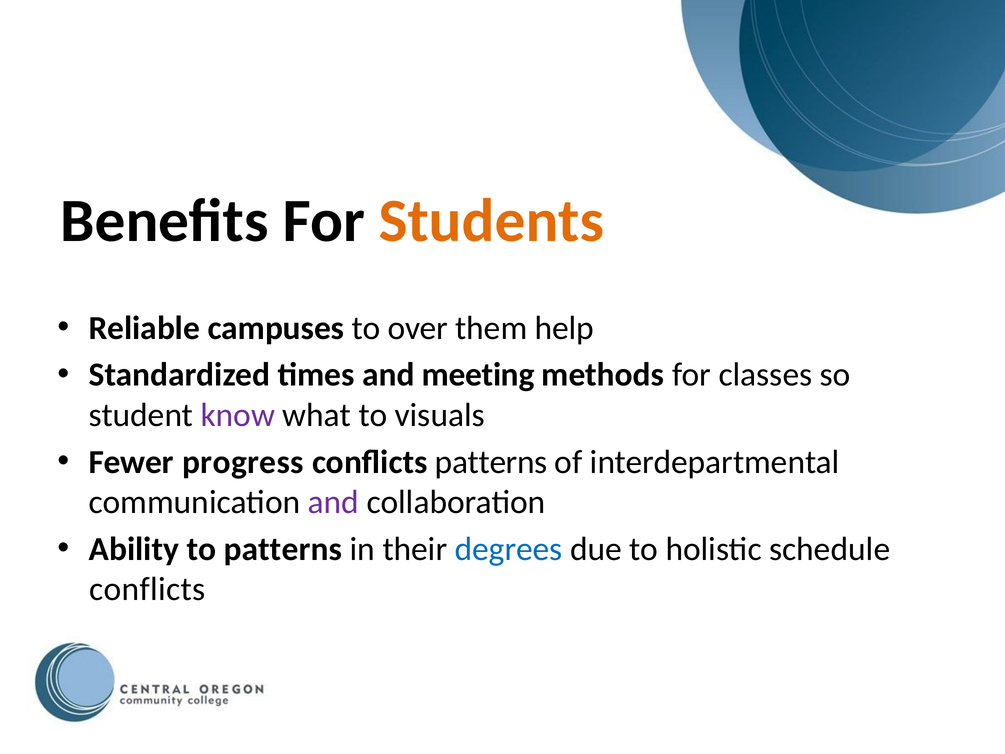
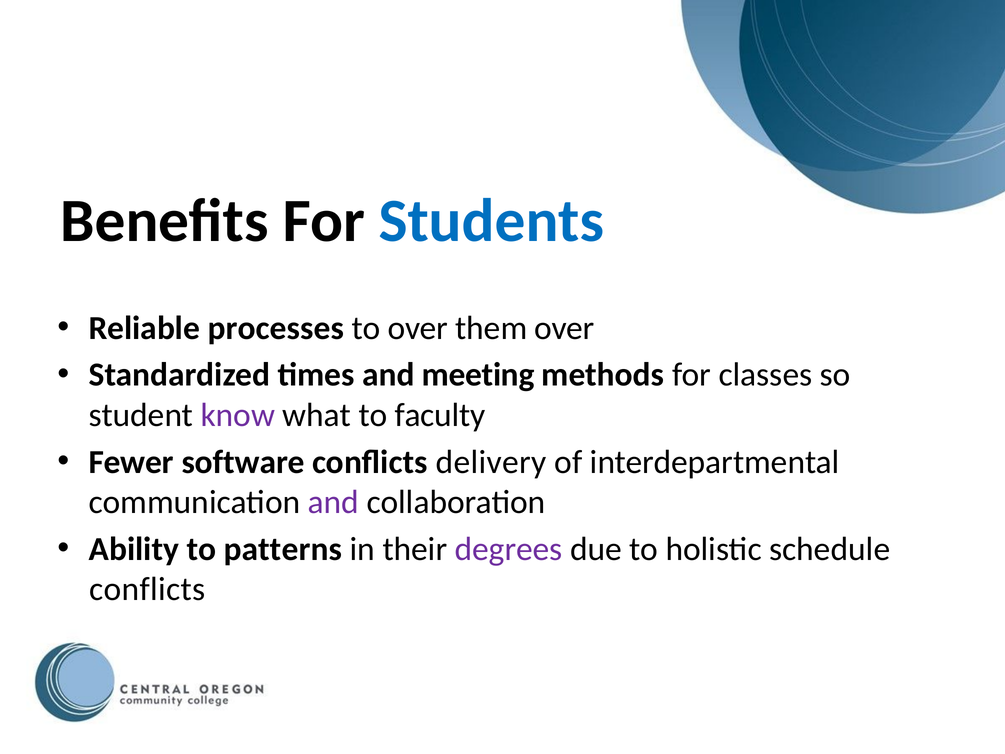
Students colour: orange -> blue
campuses: campuses -> processes
them help: help -> over
visuals: visuals -> faculty
progress: progress -> software
conflicts patterns: patterns -> delivery
degrees colour: blue -> purple
